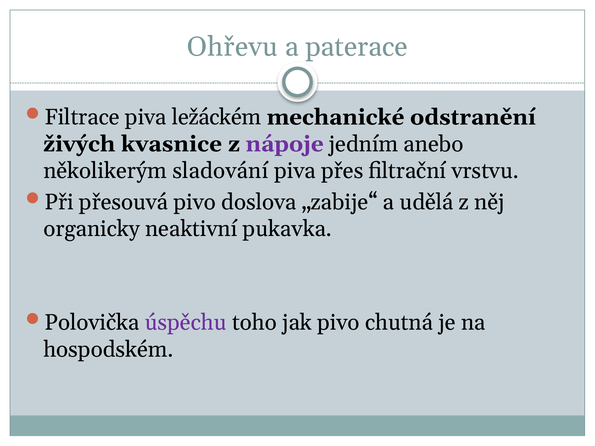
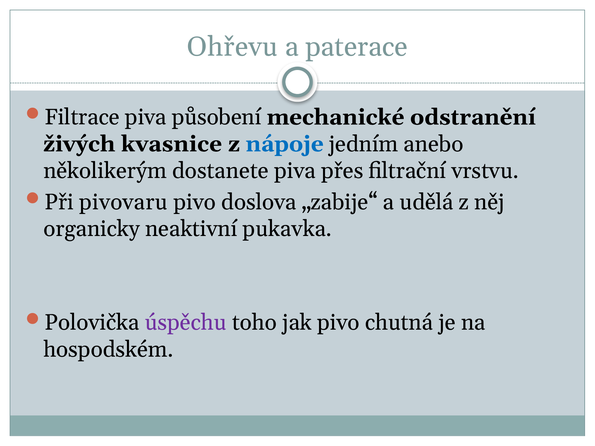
ležáckém: ležáckém -> působení
nápoje colour: purple -> blue
sladování: sladování -> dostanete
přesouvá: přesouvá -> pivovaru
